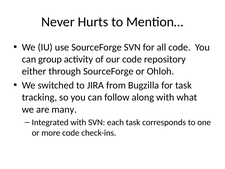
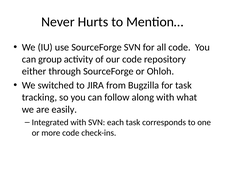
many: many -> easily
